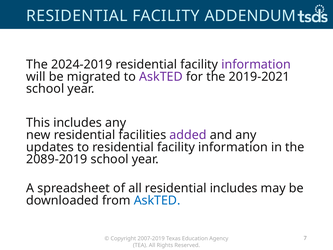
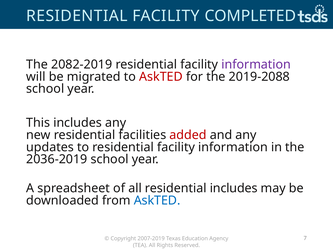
ADDENDUM: ADDENDUM -> COMPLETED
2024-2019: 2024-2019 -> 2082-2019
AskTED at (161, 77) colour: purple -> red
2019-2021: 2019-2021 -> 2019-2088
added colour: purple -> red
2089-2019: 2089-2019 -> 2036-2019
